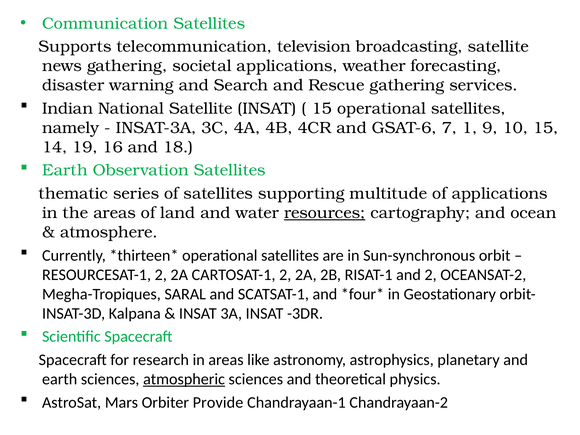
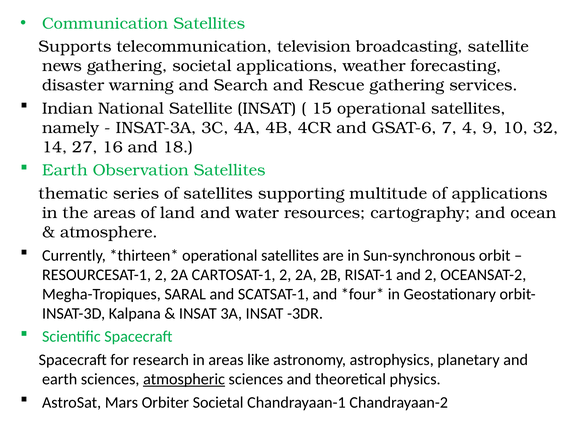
1: 1 -> 4
10 15: 15 -> 32
19: 19 -> 27
resources underline: present -> none
Orbiter Provide: Provide -> Societal
